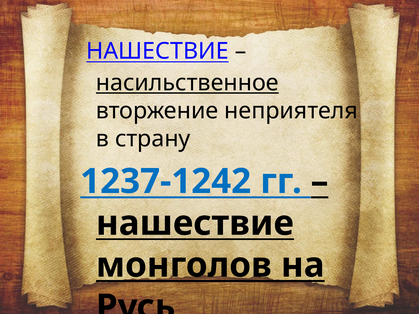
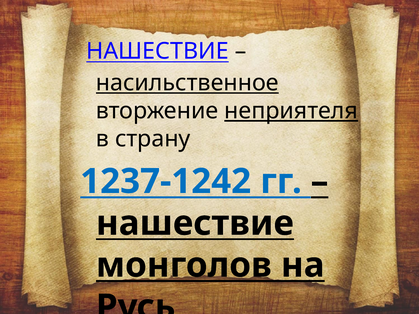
неприятеля underline: none -> present
